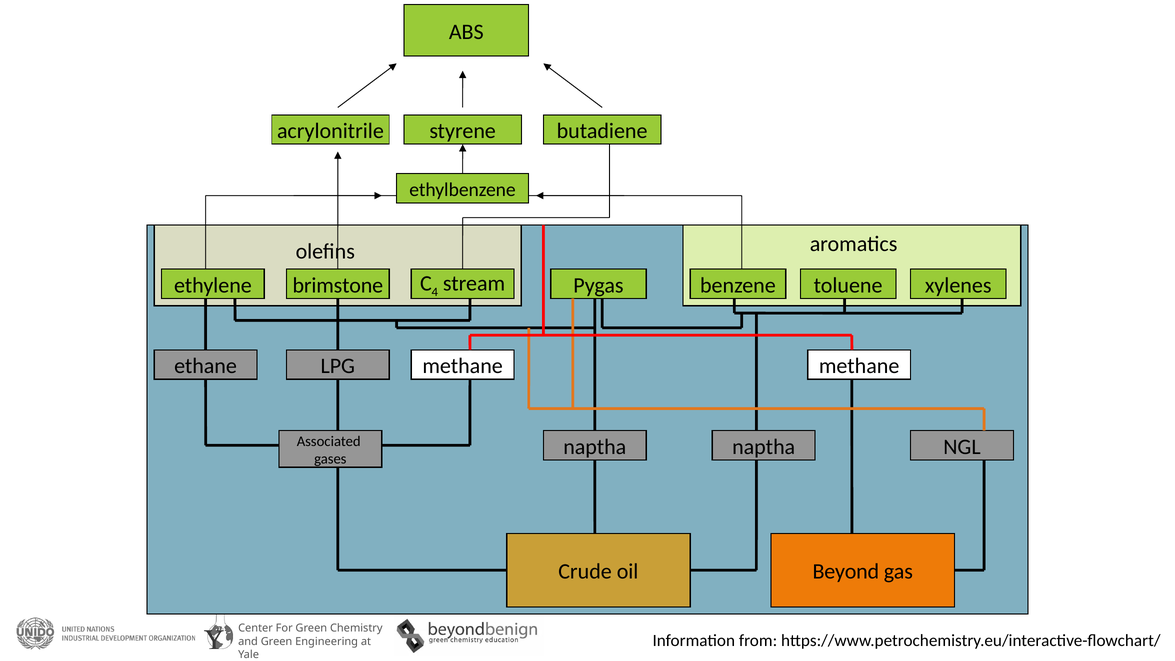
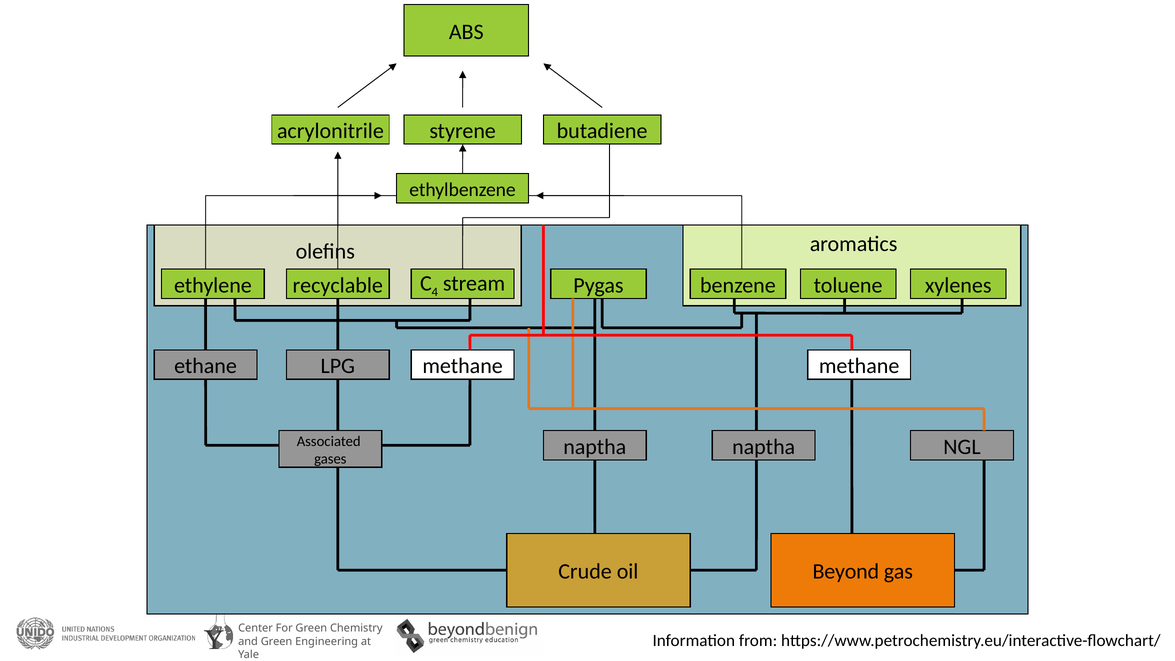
brimstone: brimstone -> recyclable
